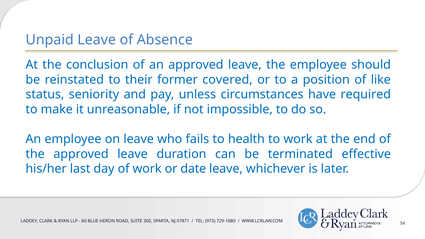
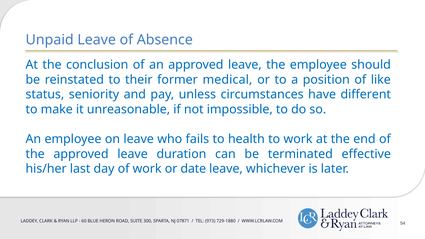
covered: covered -> medical
required: required -> different
